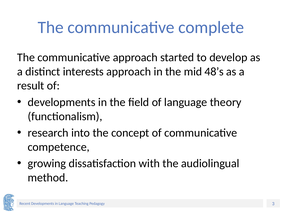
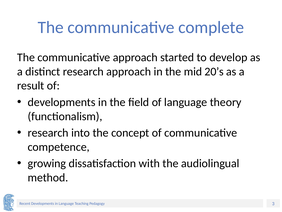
distinct interests: interests -> research
48’s: 48’s -> 20’s
